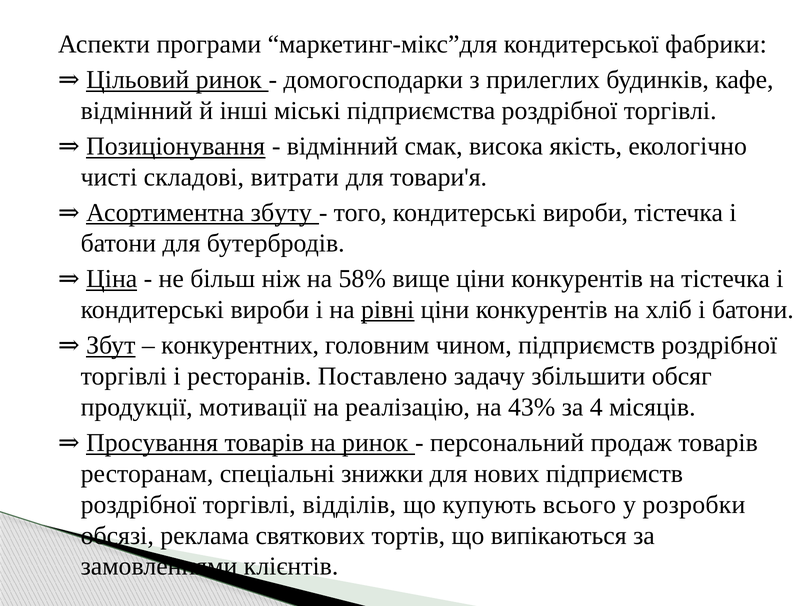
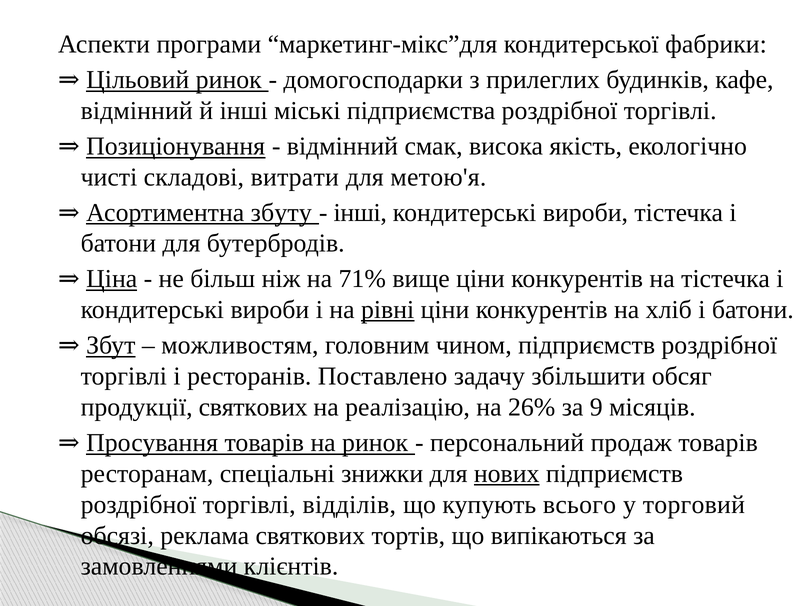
товари'я: товари'я -> метою'я
того at (360, 213): того -> інші
58%: 58% -> 71%
конкурентних: конкурентних -> можливостям
продукції мотивації: мотивації -> святкових
43%: 43% -> 26%
4: 4 -> 9
нових underline: none -> present
розробки: розробки -> торговий
